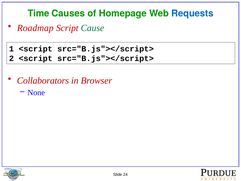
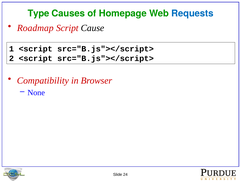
Time: Time -> Type
Cause colour: green -> black
Collaborators: Collaborators -> Compatibility
